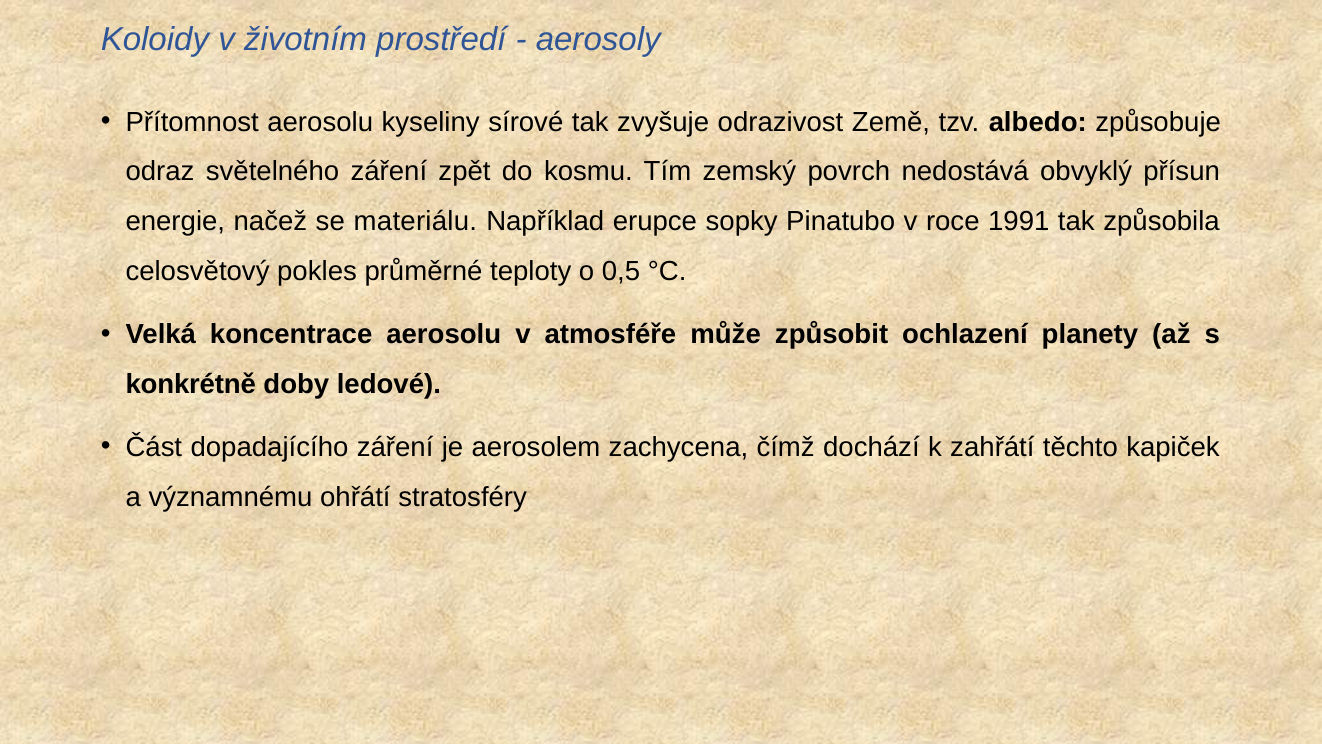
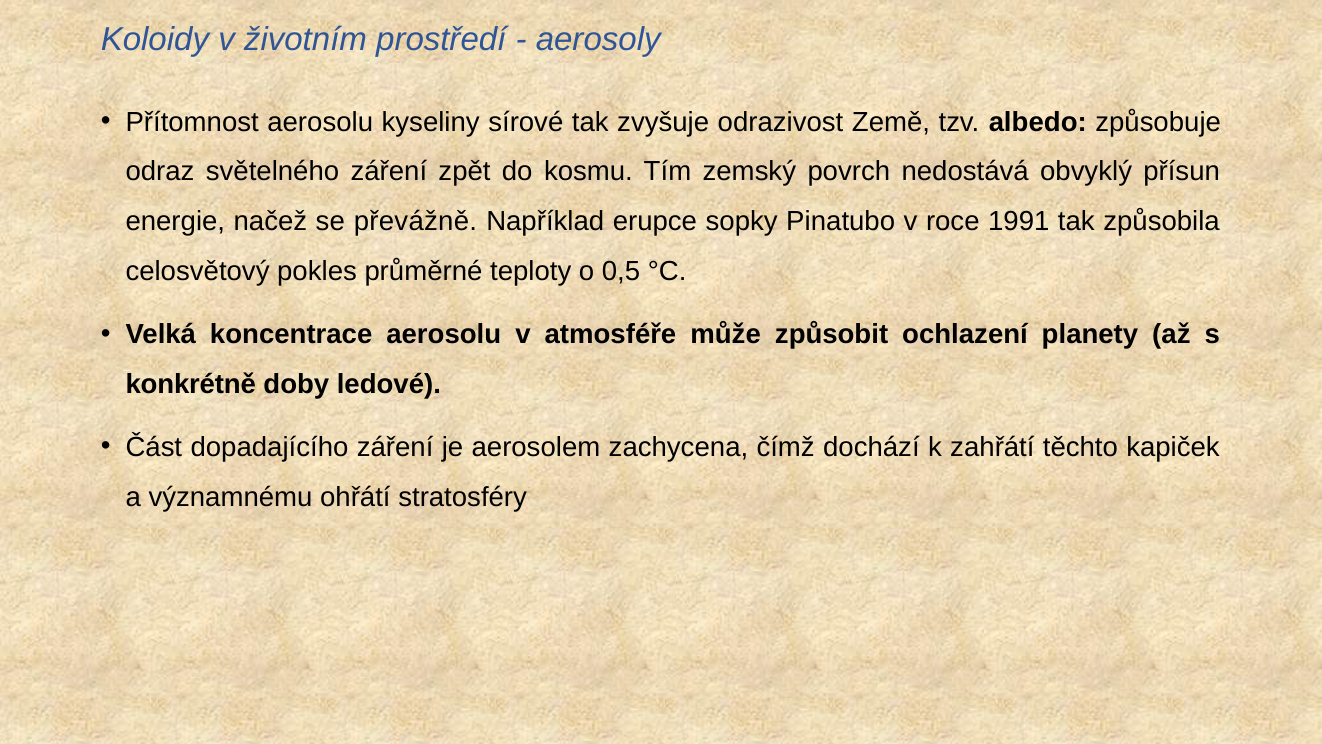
materiálu: materiálu -> převážně
